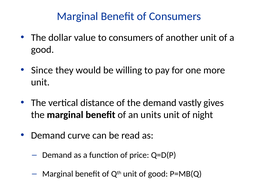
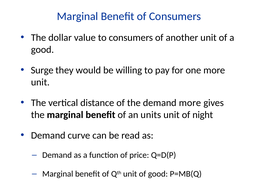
Since: Since -> Surge
demand vastly: vastly -> more
